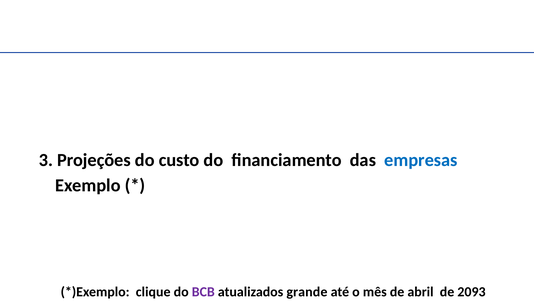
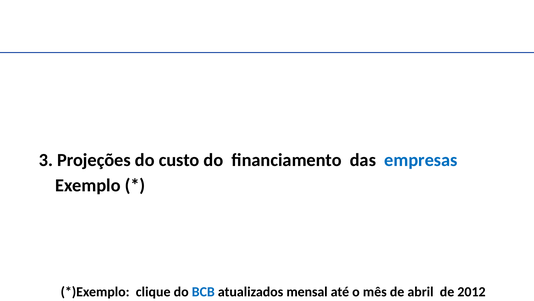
BCB colour: purple -> blue
grande: grande -> mensal
2093: 2093 -> 2012
